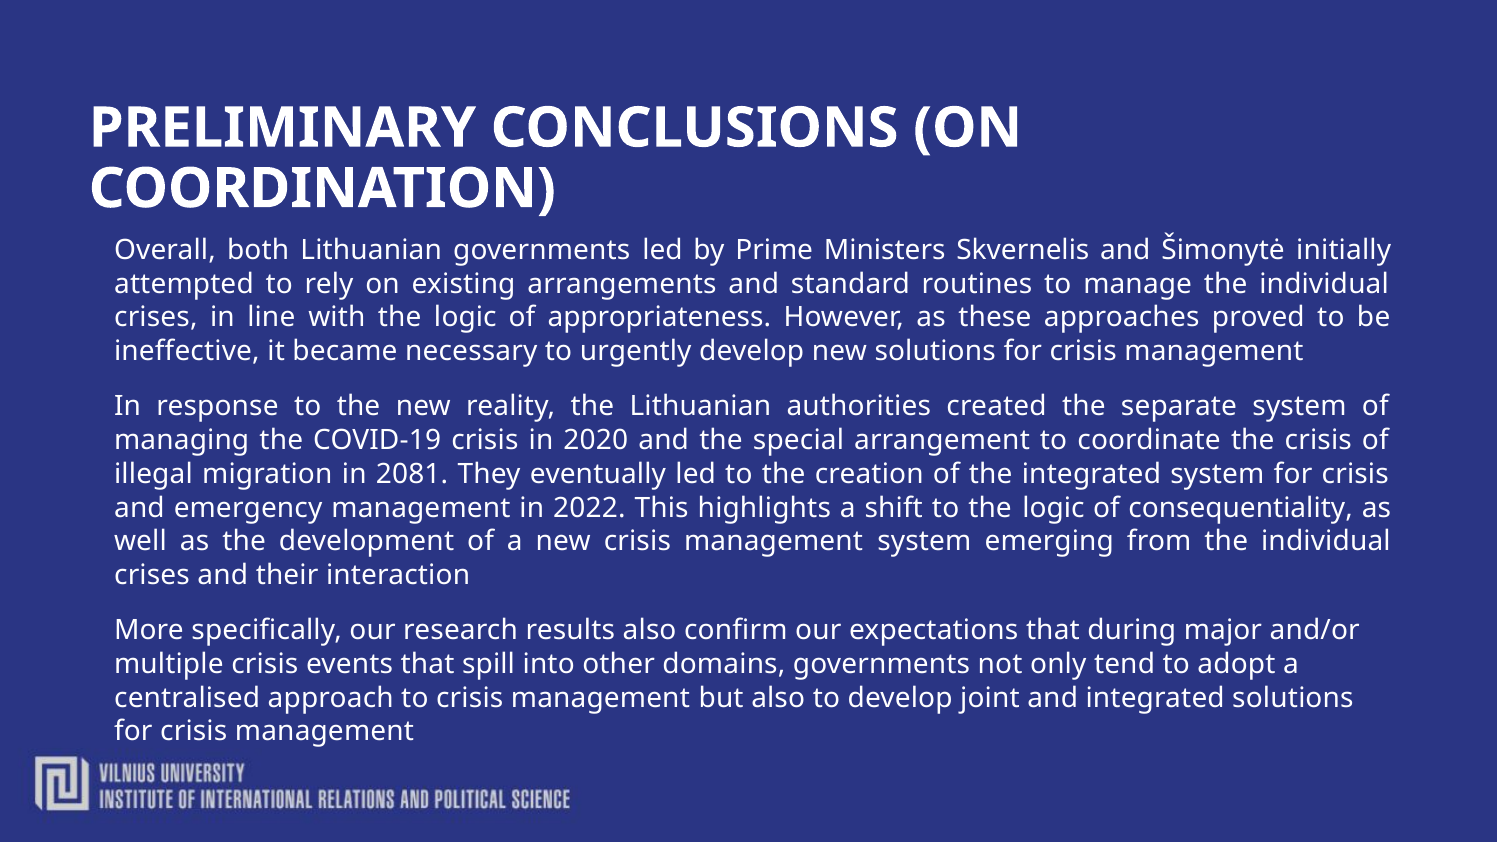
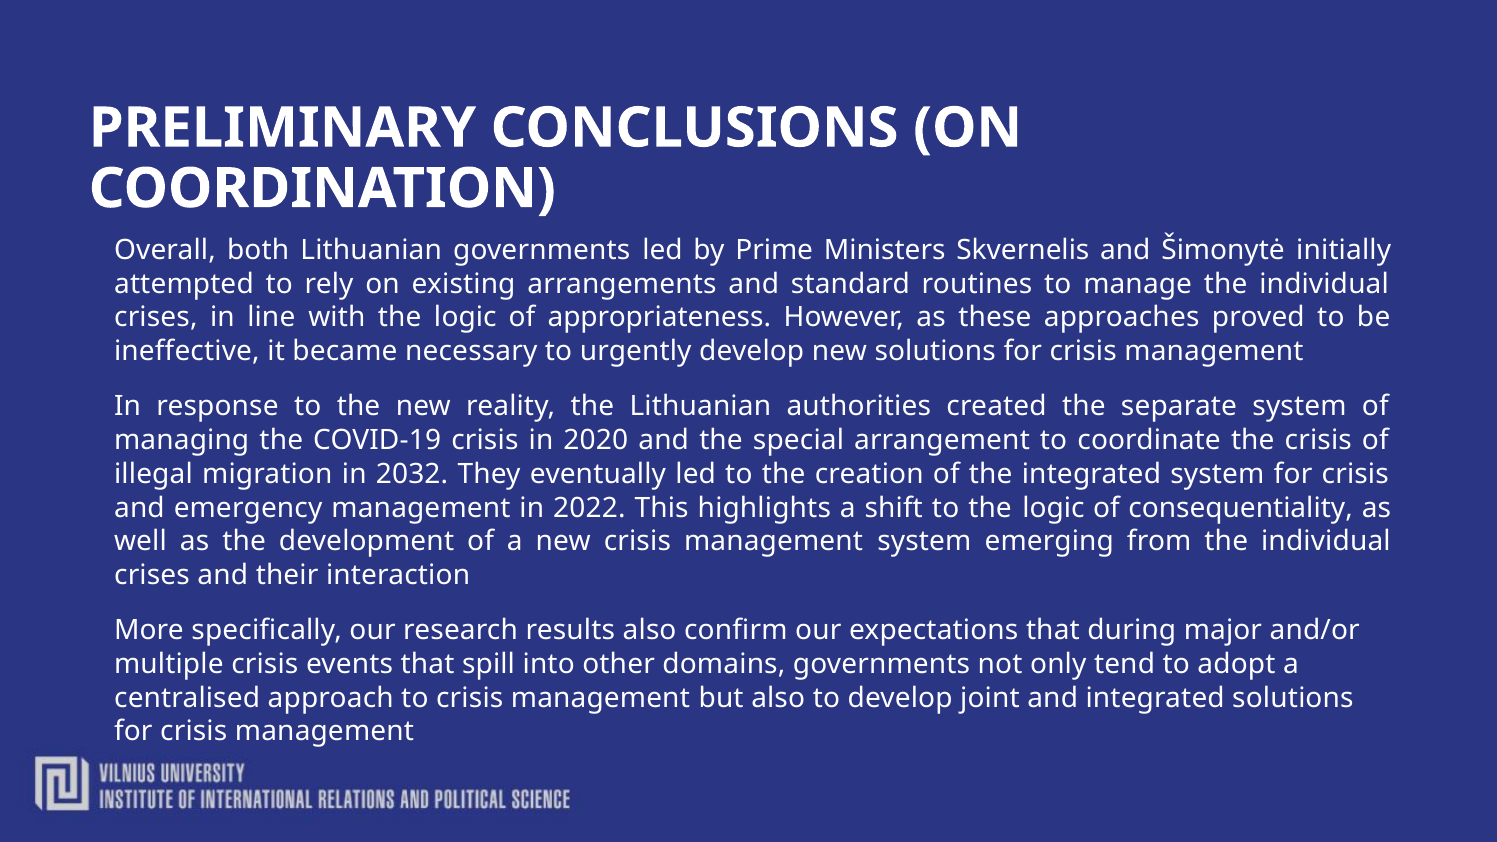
2081: 2081 -> 2032
